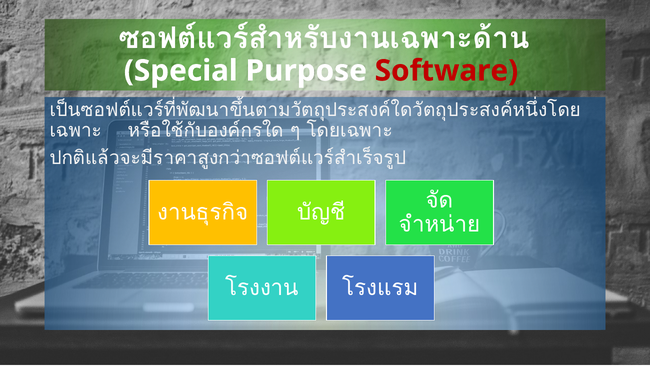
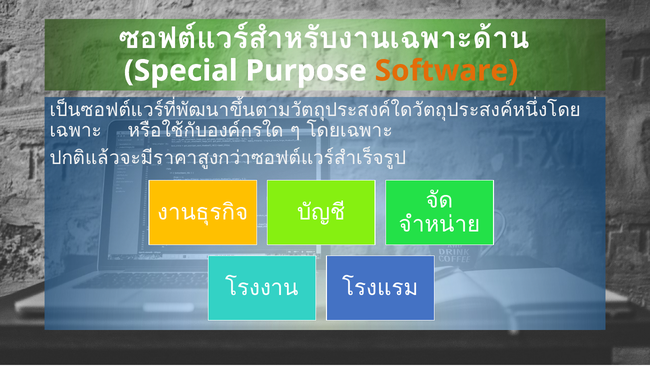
Software colour: red -> orange
